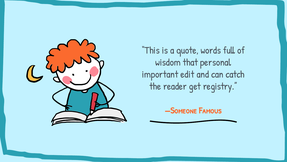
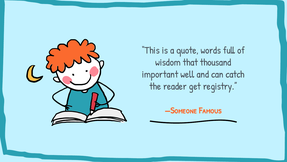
personal: personal -> thousand
edit: edit -> well
